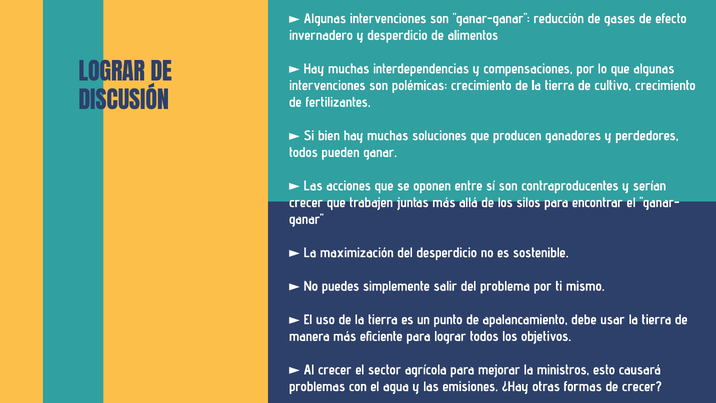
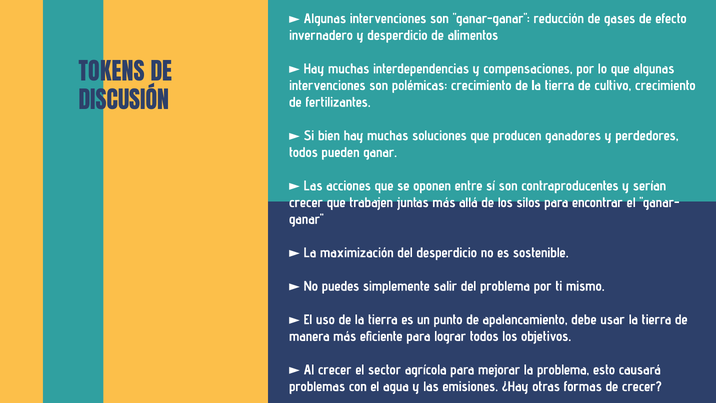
LOGRAR at (112, 73): LOGRAR -> TOKENS
la ministros: ministros -> problema
